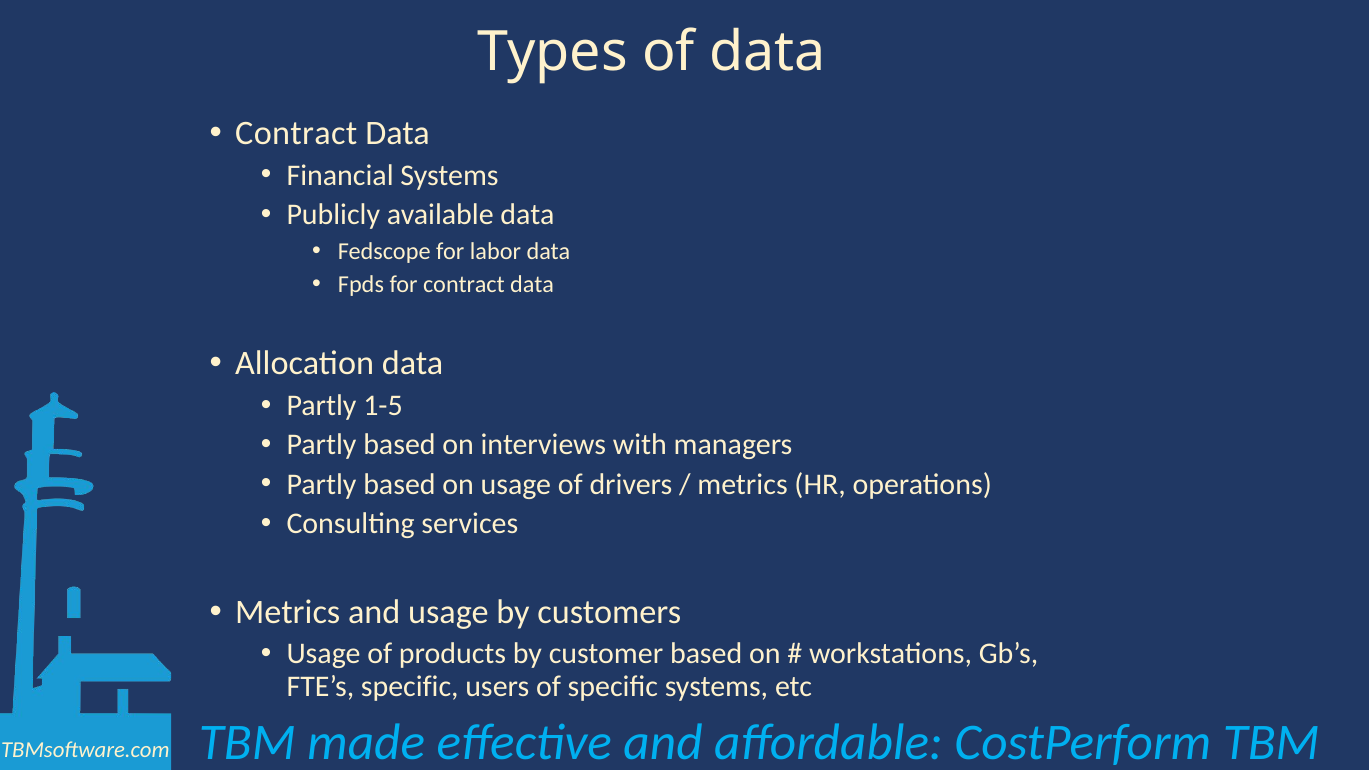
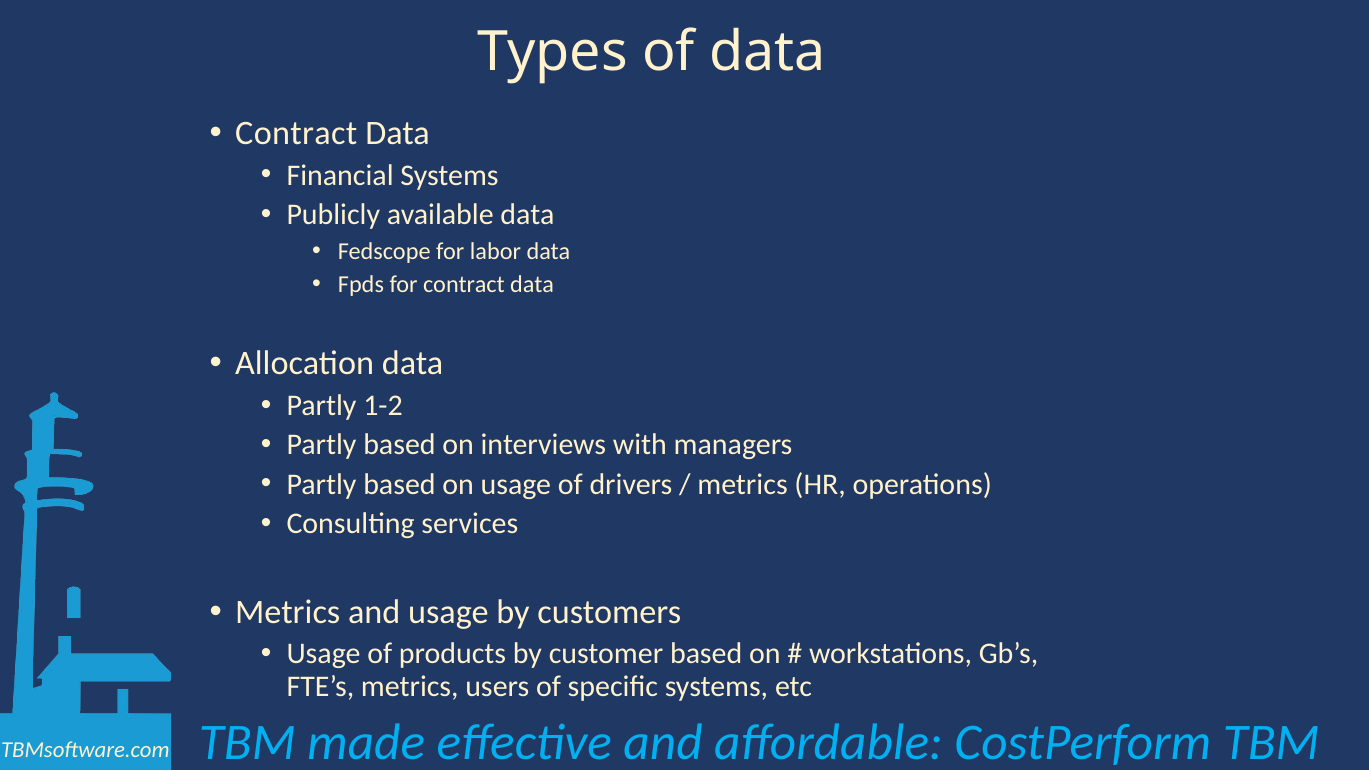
1-5: 1-5 -> 1-2
FTE’s specific: specific -> metrics
